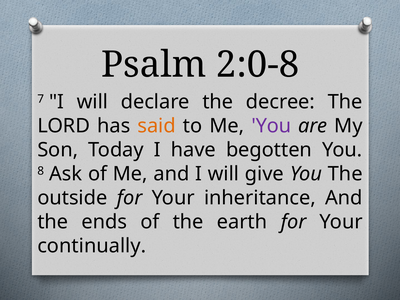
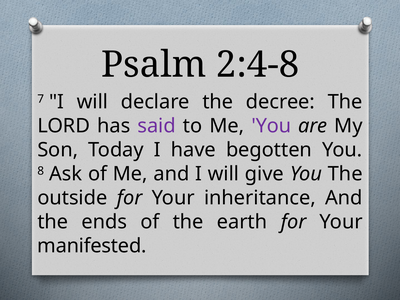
2:0-8: 2:0-8 -> 2:4-8
said colour: orange -> purple
continually: continually -> manifested
